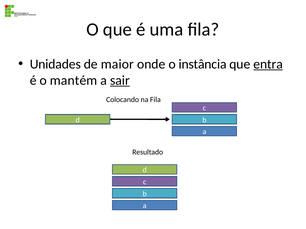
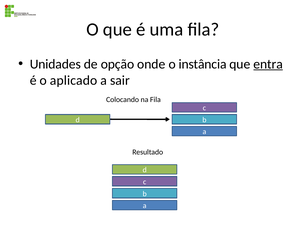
maior: maior -> opção
mantém: mantém -> aplicado
sair underline: present -> none
